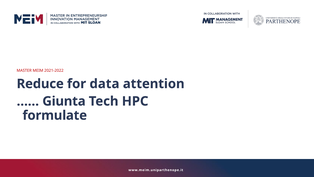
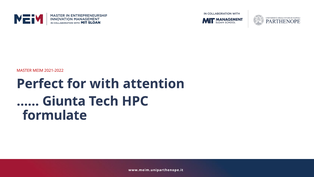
Reduce: Reduce -> Perfect
data: data -> with
